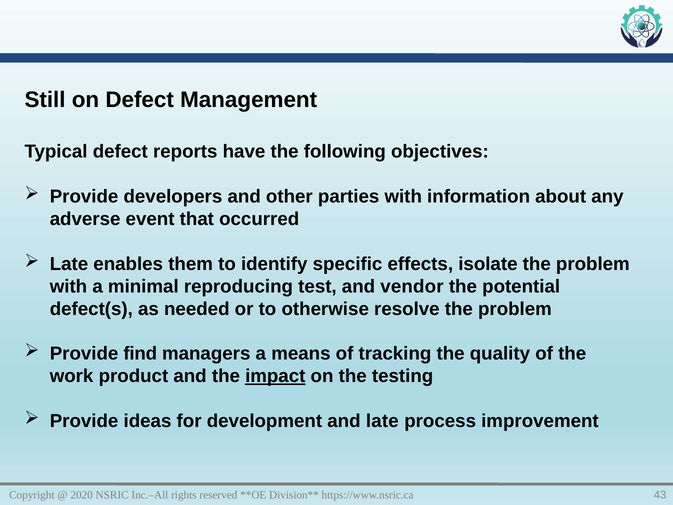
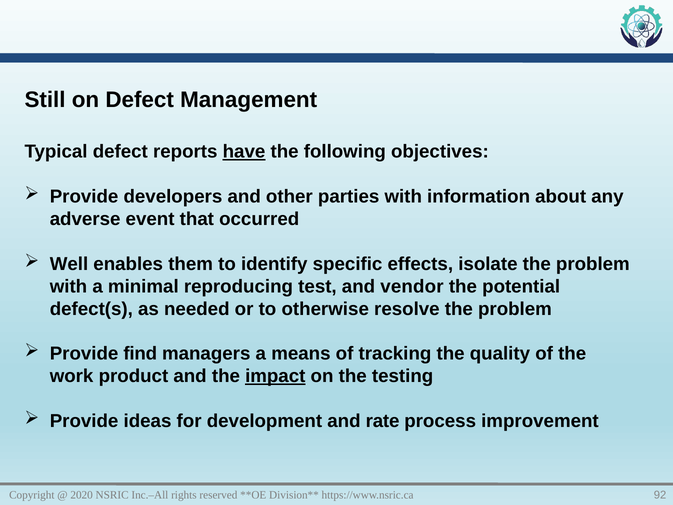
have underline: none -> present
Late at (69, 264): Late -> Well
and late: late -> rate
43: 43 -> 92
